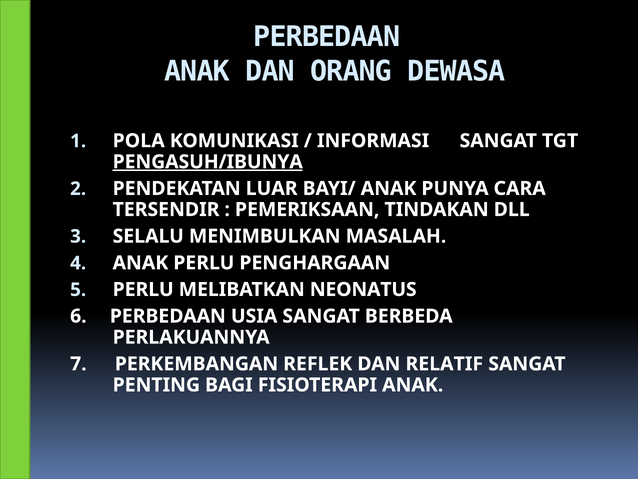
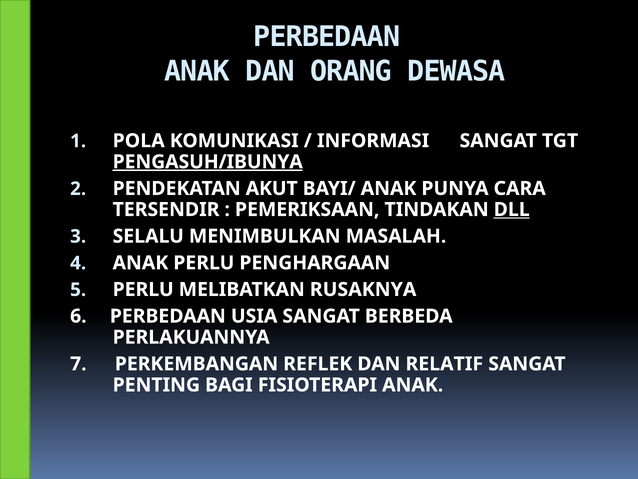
LUAR: LUAR -> AKUT
DLL underline: none -> present
NEONATUS: NEONATUS -> RUSAKNYA
